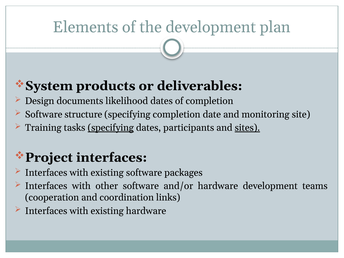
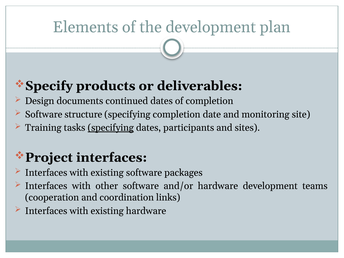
System: System -> Specify
likelihood: likelihood -> continued
sites underline: present -> none
